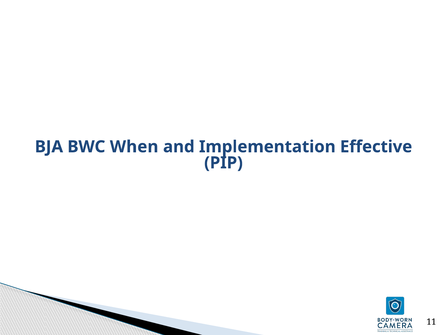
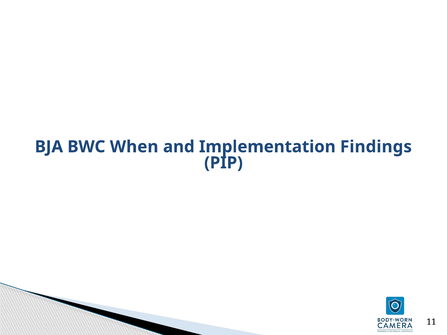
Effective: Effective -> Findings
